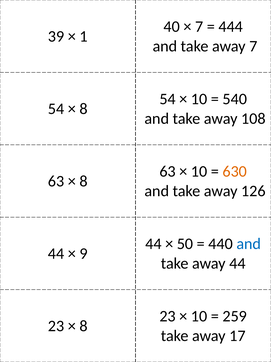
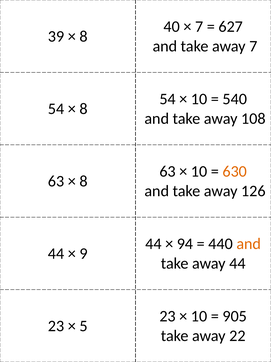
444: 444 -> 627
1 at (84, 36): 1 -> 8
50: 50 -> 94
and at (249, 243) colour: blue -> orange
259: 259 -> 905
8 at (84, 325): 8 -> 5
17: 17 -> 22
